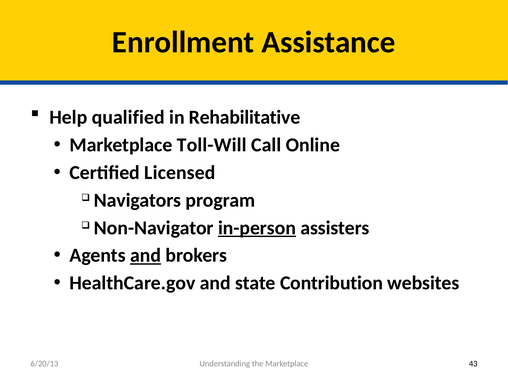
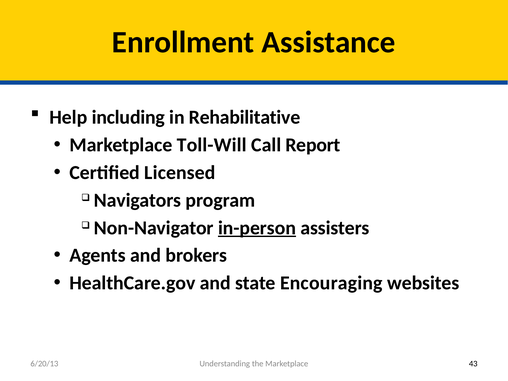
qualified: qualified -> including
Online: Online -> Report
and at (146, 255) underline: present -> none
Contribution: Contribution -> Encouraging
